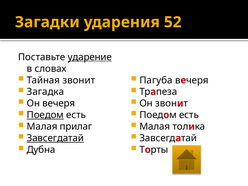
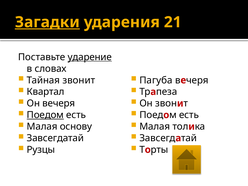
Загадки underline: none -> present
52: 52 -> 21
Загадка: Загадка -> Квартал
прилаг: прилаг -> основу
Завсегдатай underline: present -> none
Дубна: Дубна -> Рузцы
